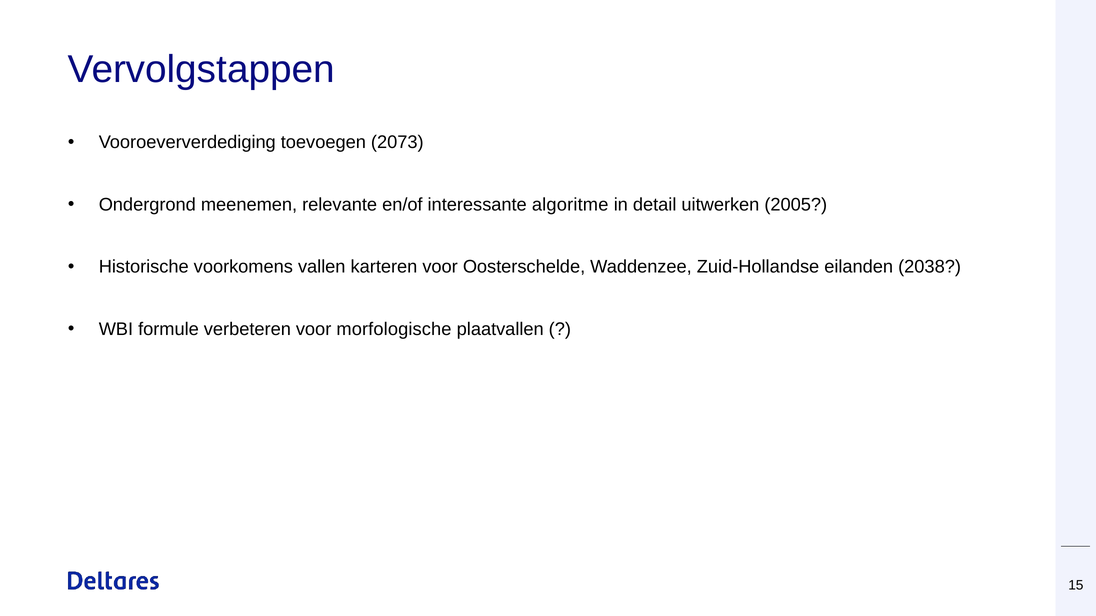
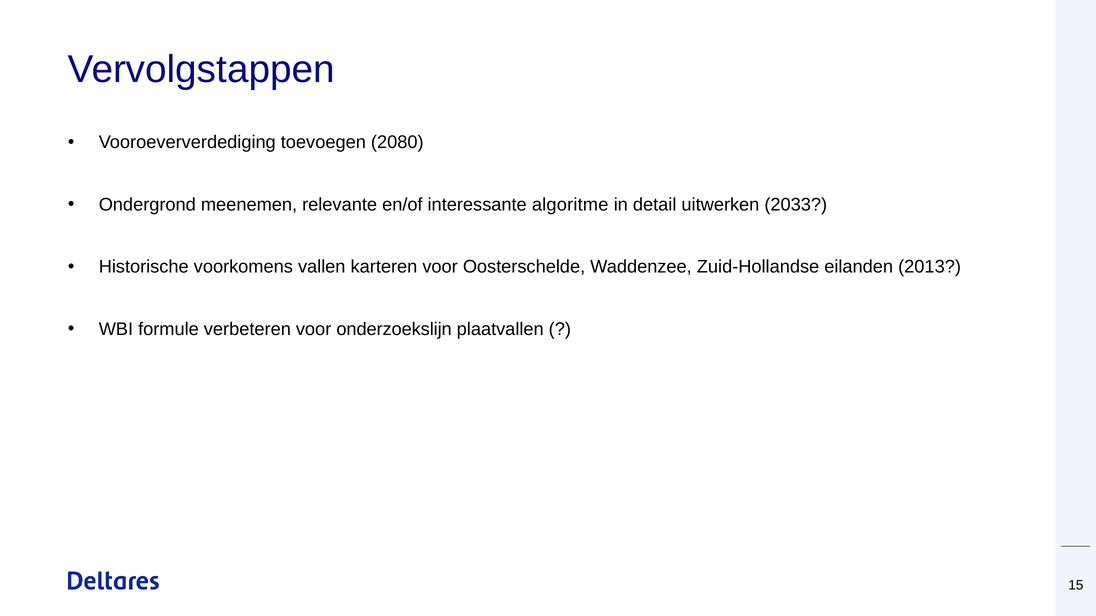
2073: 2073 -> 2080
2005: 2005 -> 2033
2038: 2038 -> 2013
morfologische: morfologische -> onderzoekslijn
